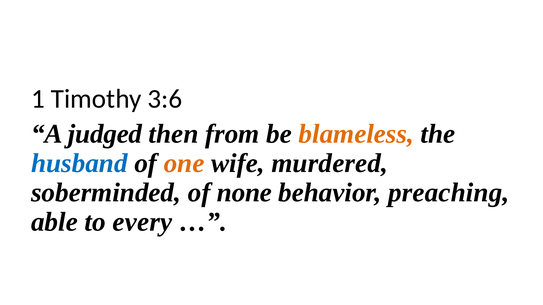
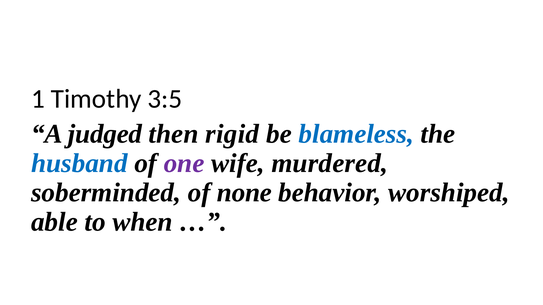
3:6: 3:6 -> 3:5
from: from -> rigid
blameless colour: orange -> blue
one colour: orange -> purple
preaching: preaching -> worshiped
every: every -> when
